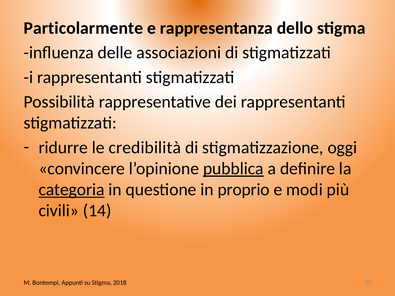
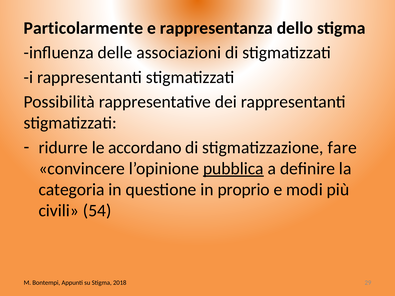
credibilità: credibilità -> accordano
oggi: oggi -> fare
categoria underline: present -> none
14: 14 -> 54
